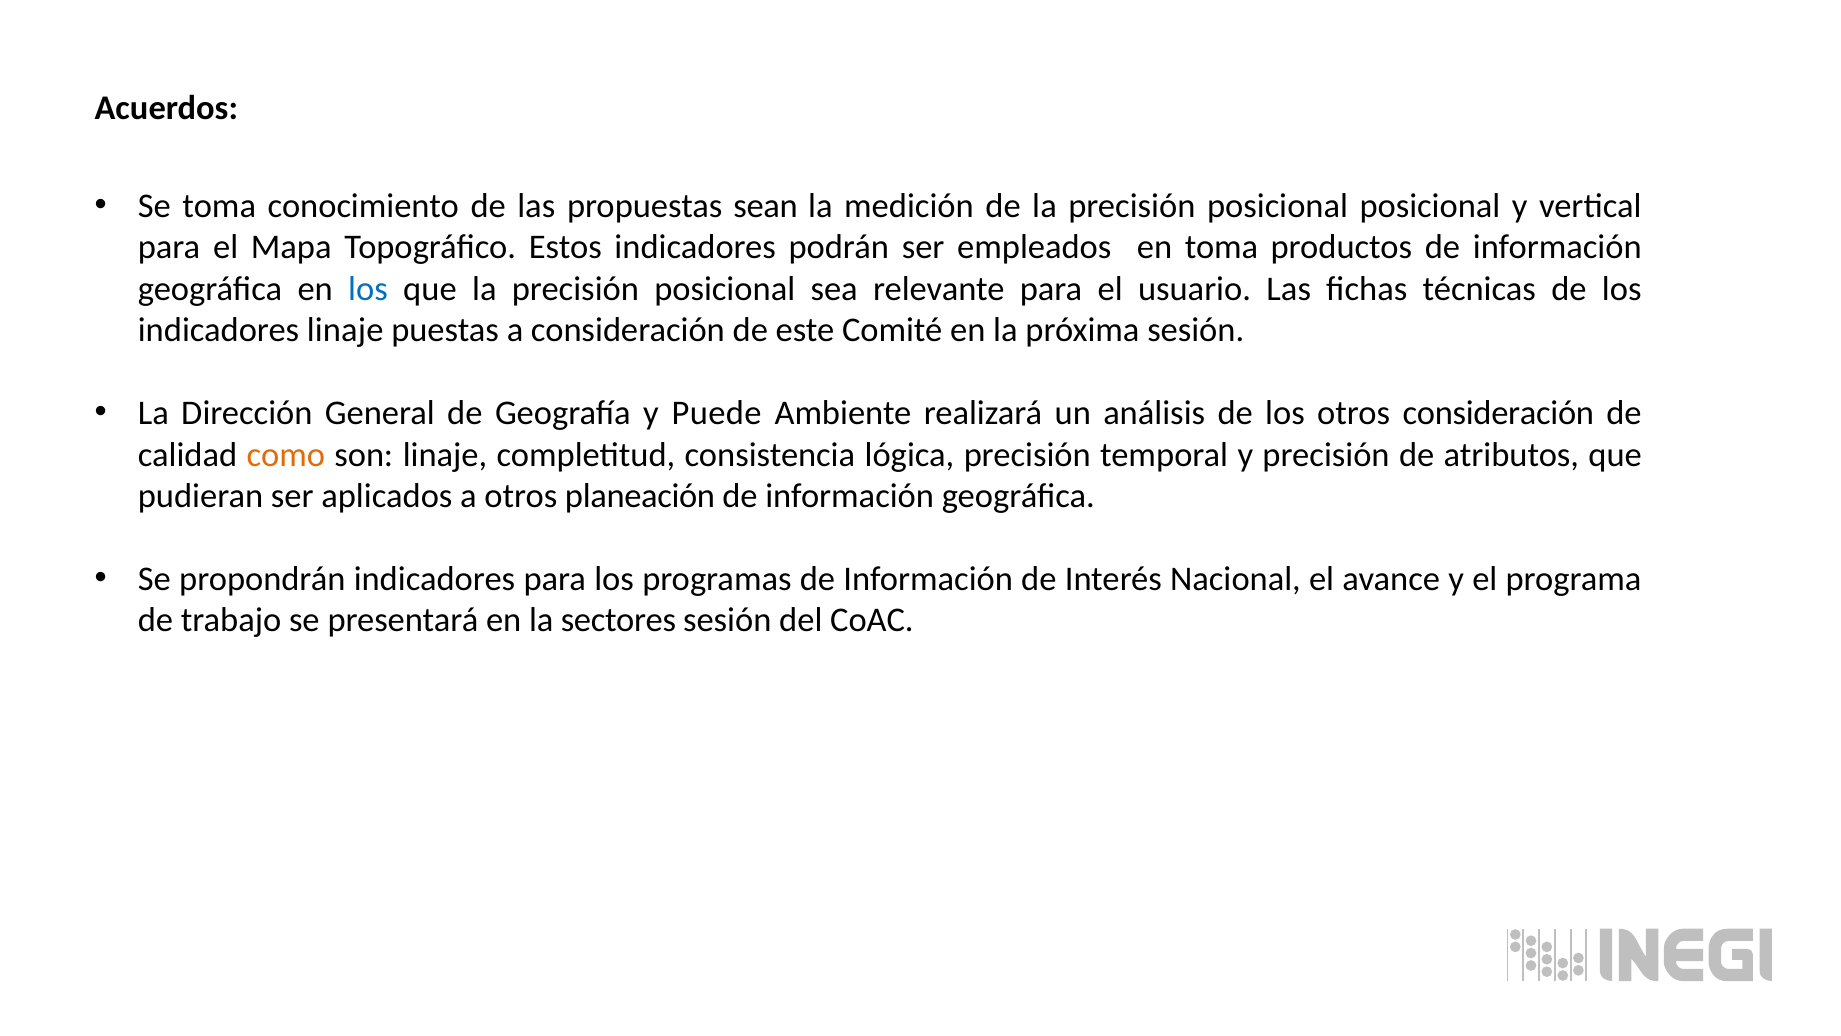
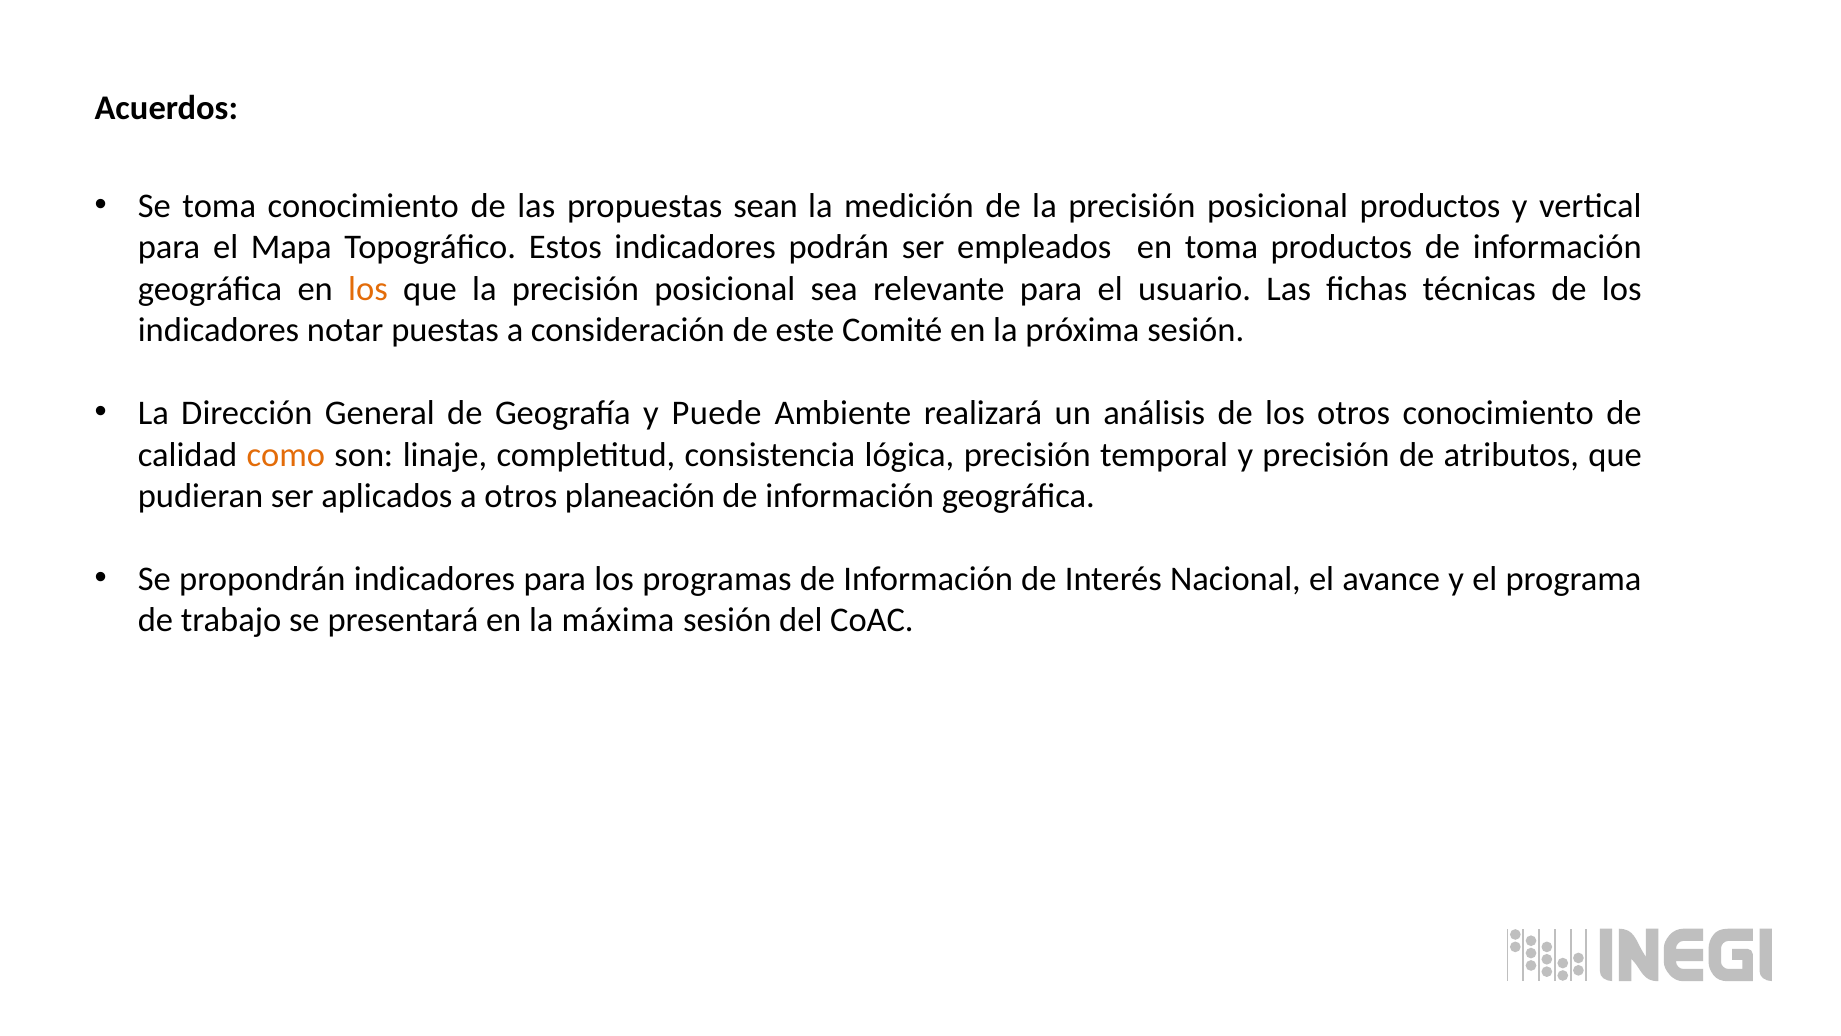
posicional posicional: posicional -> productos
los at (368, 289) colour: blue -> orange
indicadores linaje: linaje -> notar
otros consideración: consideración -> conocimiento
sectores: sectores -> máxima
